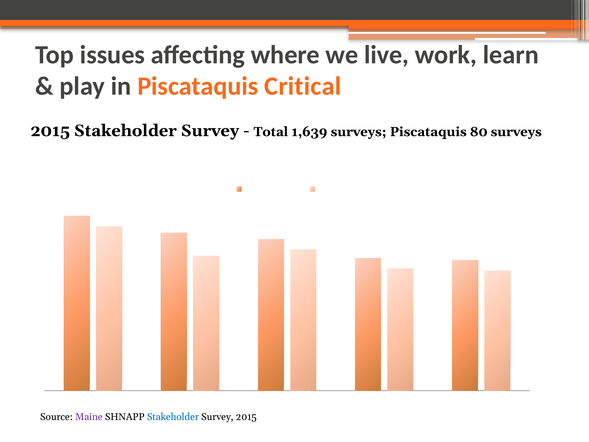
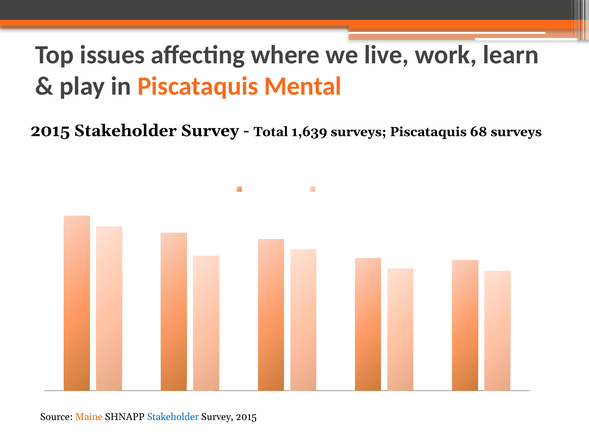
Piscataquis Critical: Critical -> Mental
80: 80 -> 68
Maine at (89, 417) colour: purple -> orange
